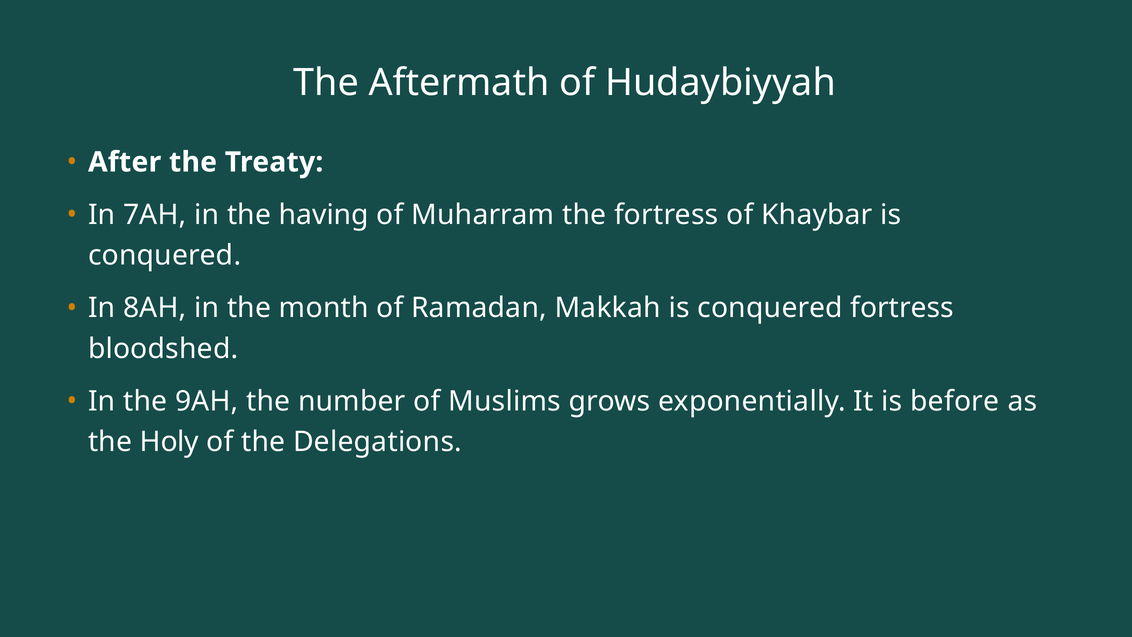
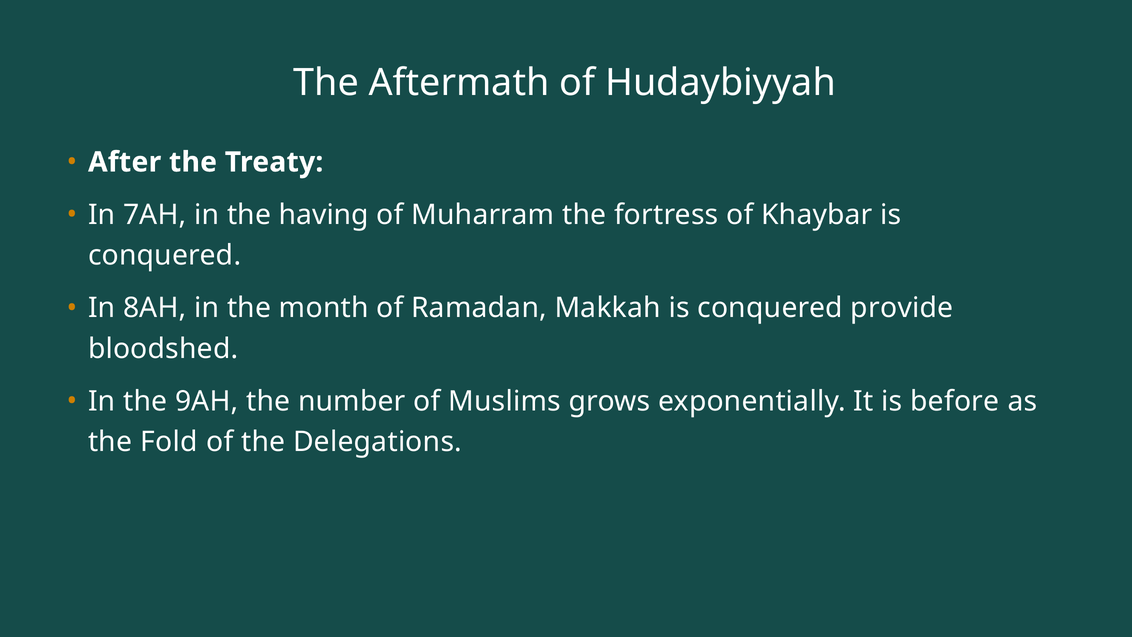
conquered fortress: fortress -> provide
Holy: Holy -> Fold
